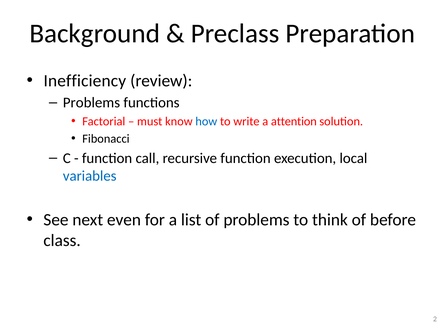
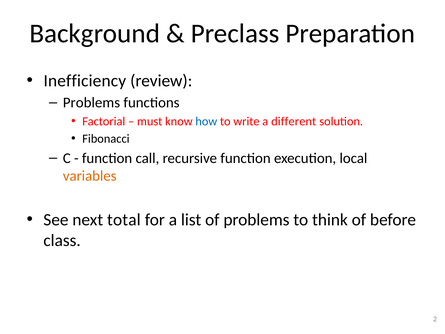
attention: attention -> different
variables colour: blue -> orange
even: even -> total
